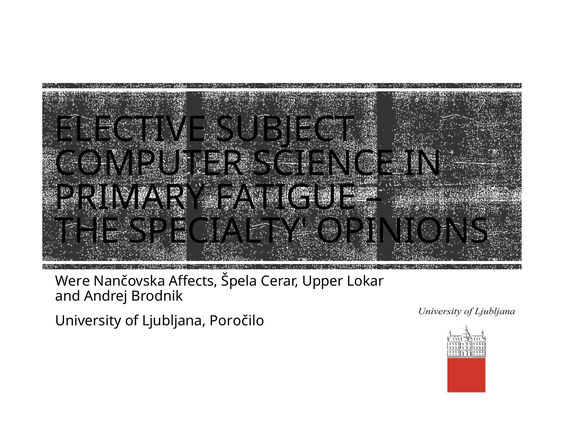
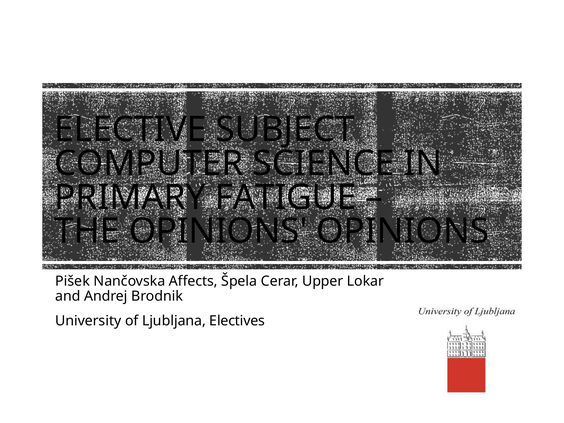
THE SPECIALTY: SPECIALTY -> OPINIONS
Were: Were -> Pišek
Poročilo: Poročilo -> Electives
